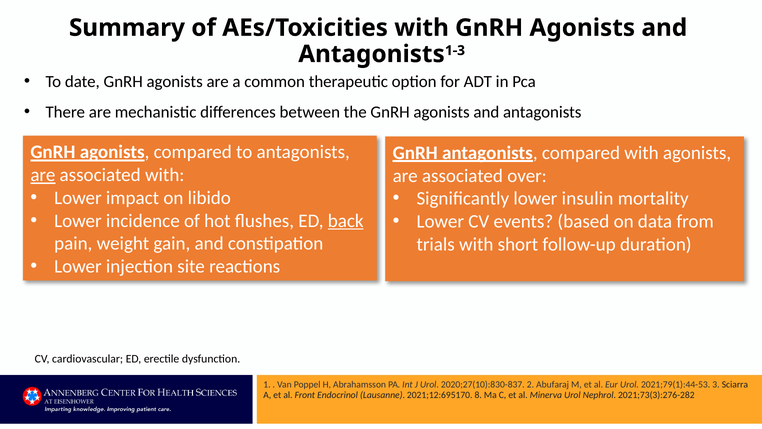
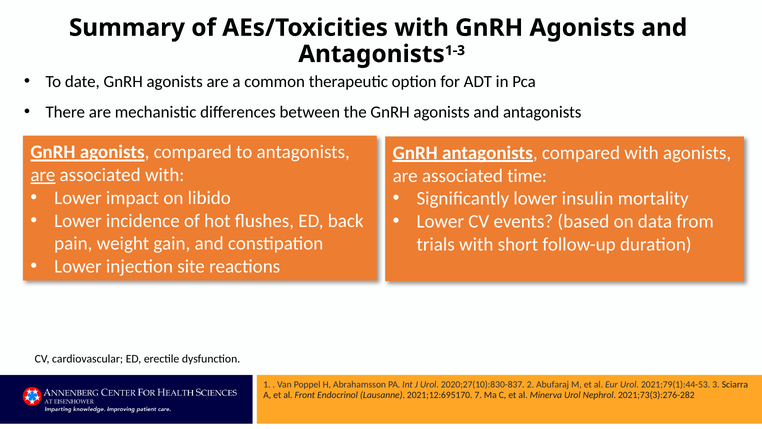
over: over -> time
back underline: present -> none
8: 8 -> 7
